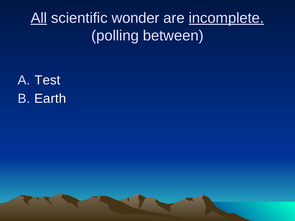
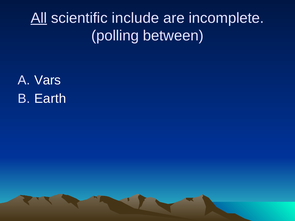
wonder: wonder -> include
incomplete underline: present -> none
Test: Test -> Vars
